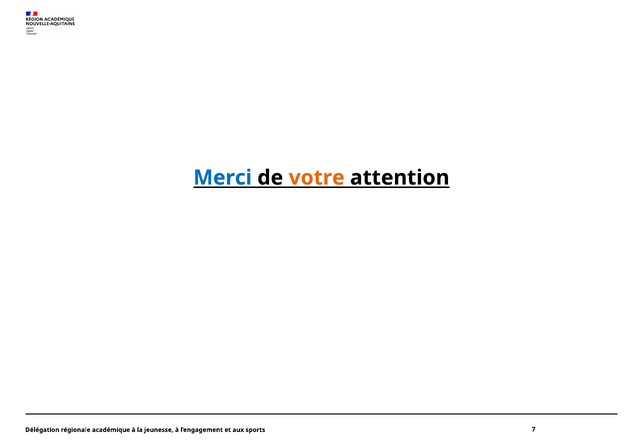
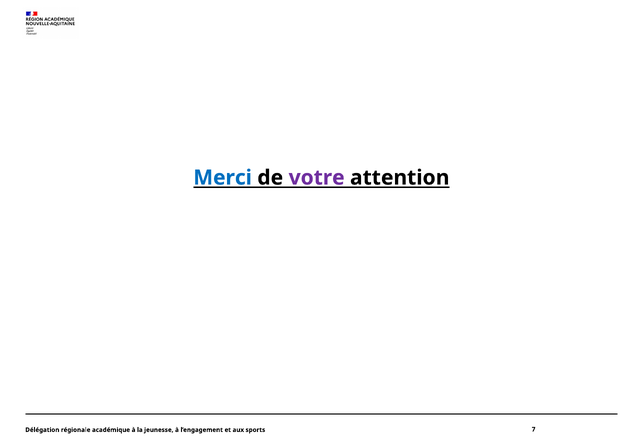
votre colour: orange -> purple
